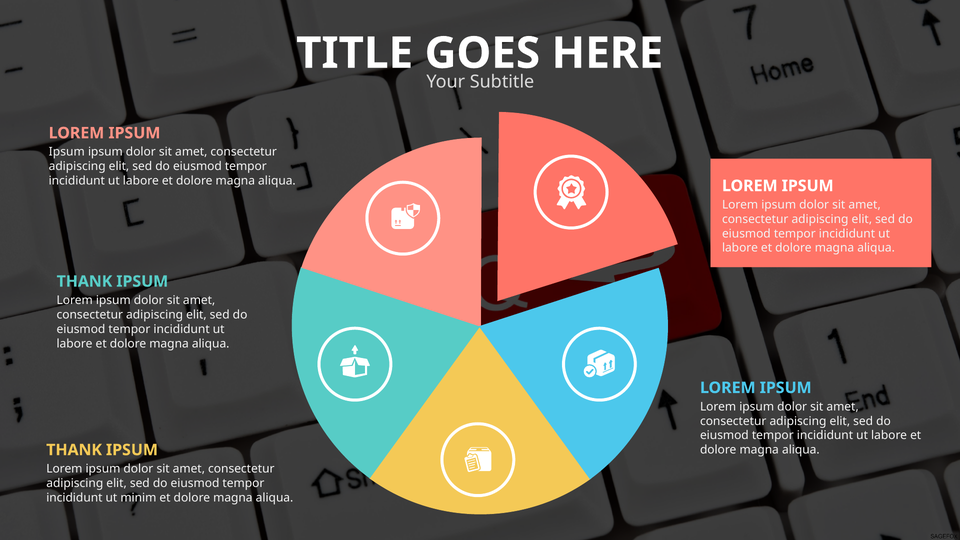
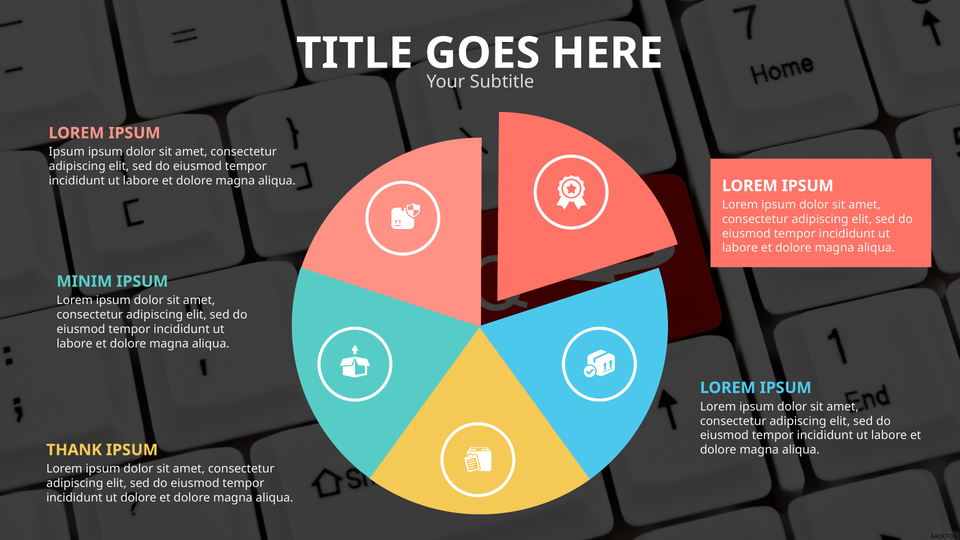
THANK at (84, 281): THANK -> MINIM
ut minim: minim -> dolore
